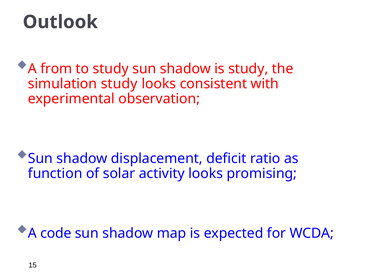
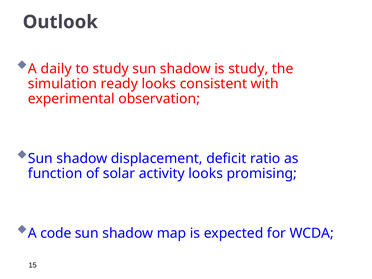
from: from -> daily
simulation study: study -> ready
